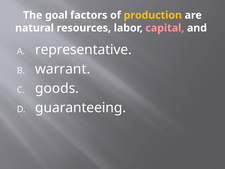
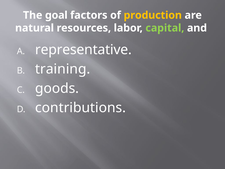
capital colour: pink -> light green
warrant: warrant -> training
guaranteeing: guaranteeing -> contributions
